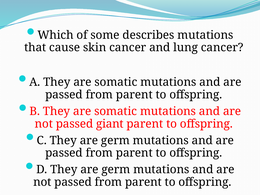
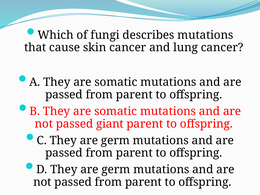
some: some -> fungi
